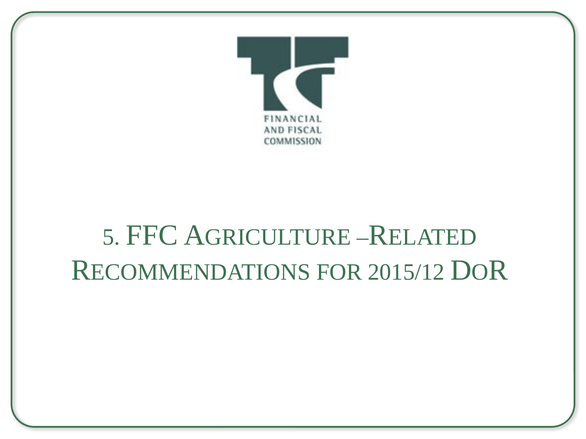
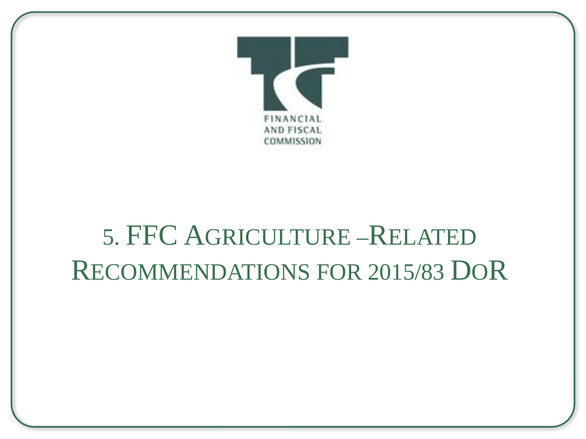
2015/12: 2015/12 -> 2015/83
